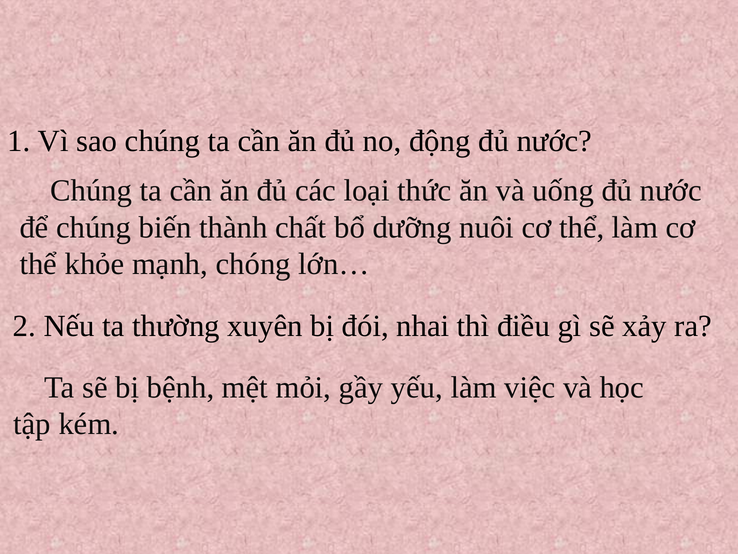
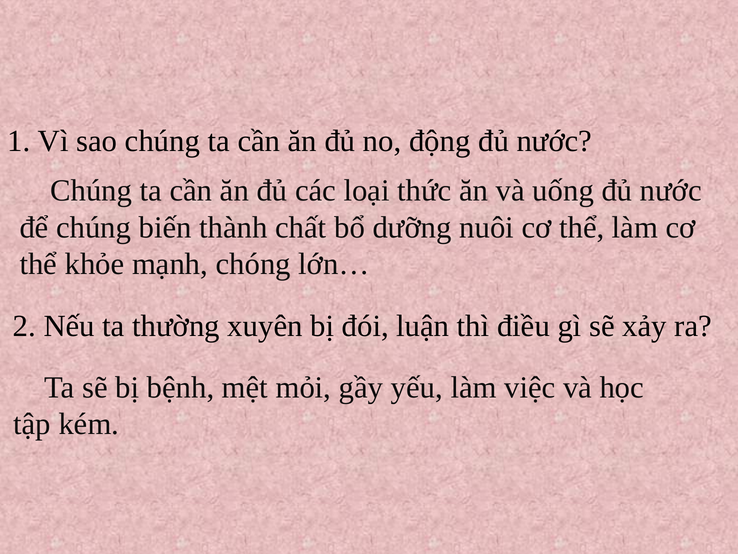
nhai: nhai -> luận
